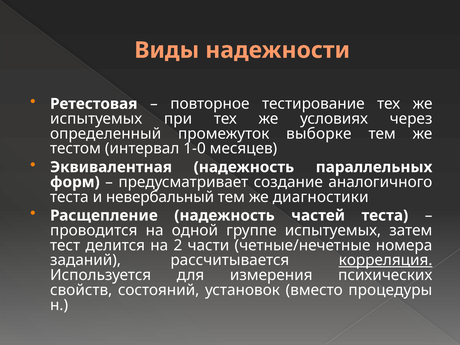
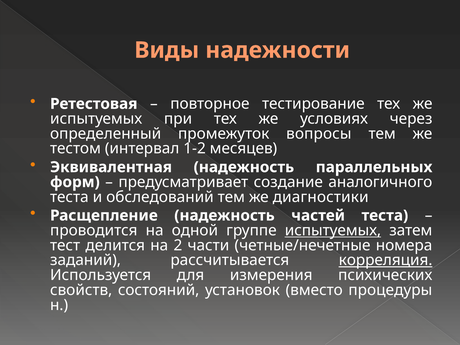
выборке: выборке -> вопросы
1-0: 1-0 -> 1-2
невербальный: невербальный -> обследований
испытуемых at (333, 230) underline: none -> present
